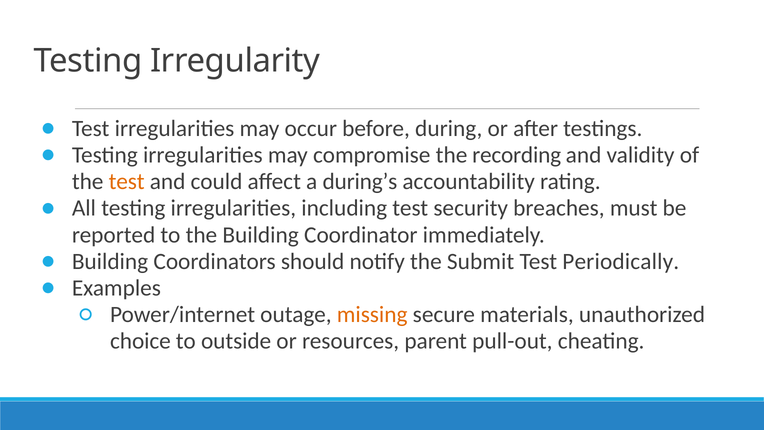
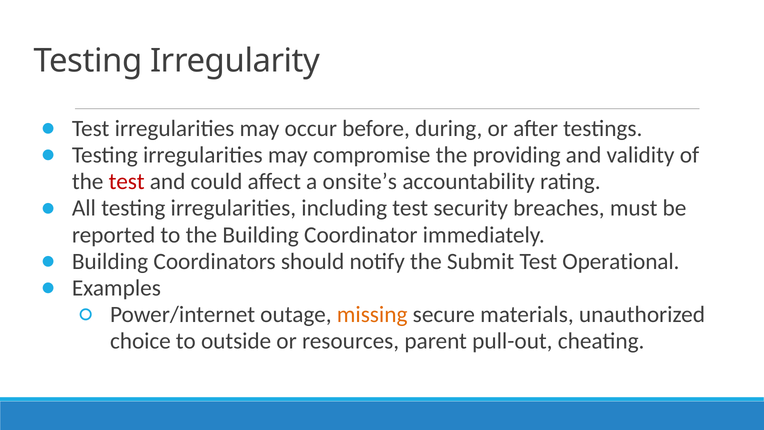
recording: recording -> providing
test at (127, 182) colour: orange -> red
during’s: during’s -> onsite’s
Periodically: Periodically -> Operational
